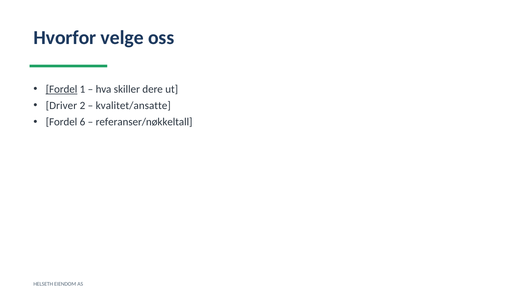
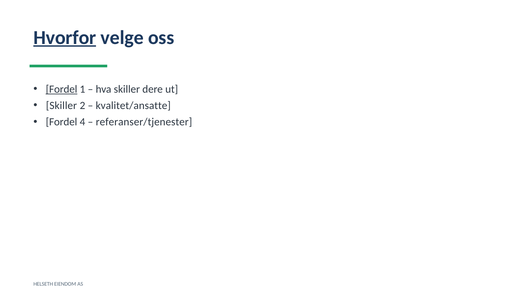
Hvorfor underline: none -> present
Driver at (61, 106): Driver -> Skiller
6: 6 -> 4
referanser/nøkkeltall: referanser/nøkkeltall -> referanser/tjenester
